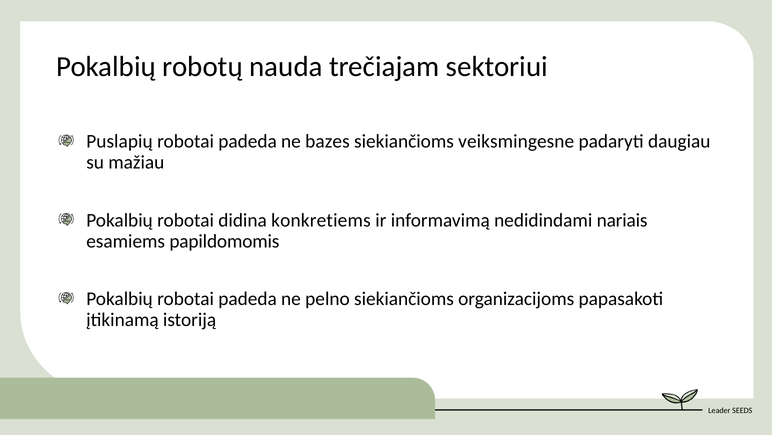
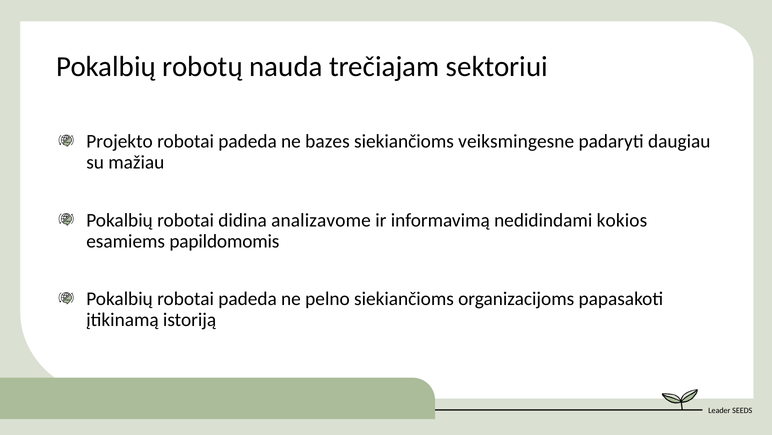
Puslapių: Puslapių -> Projekto
konkretiems: konkretiems -> analizavome
nariais: nariais -> kokios
